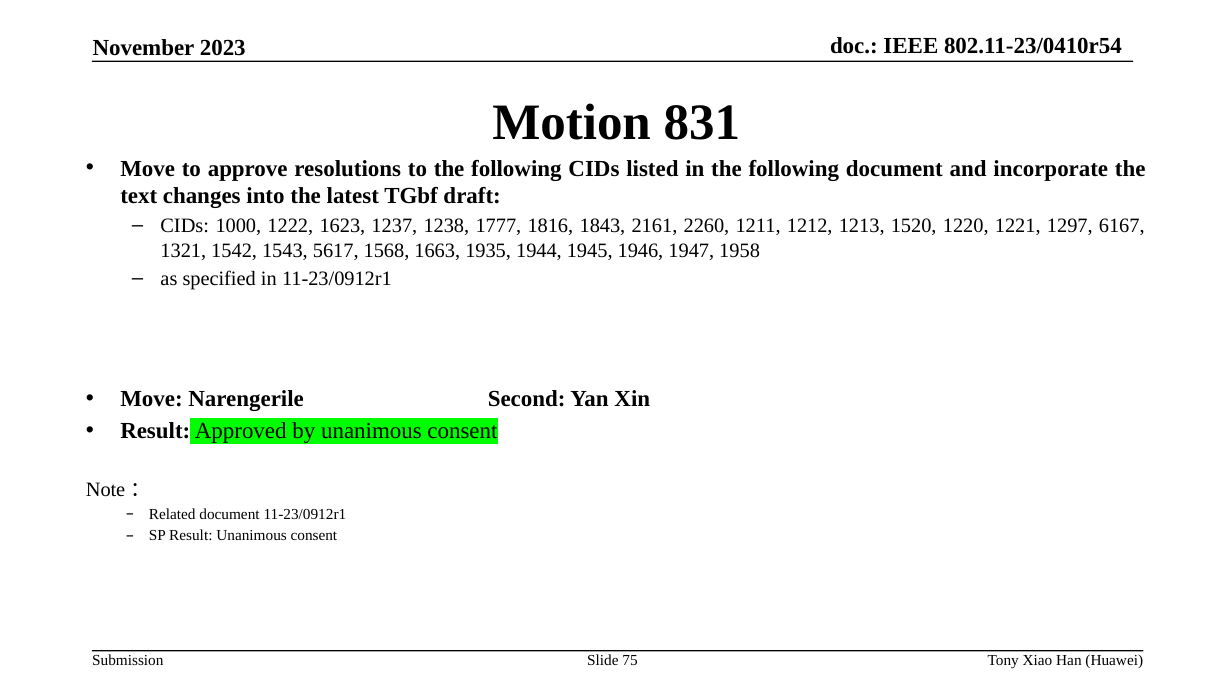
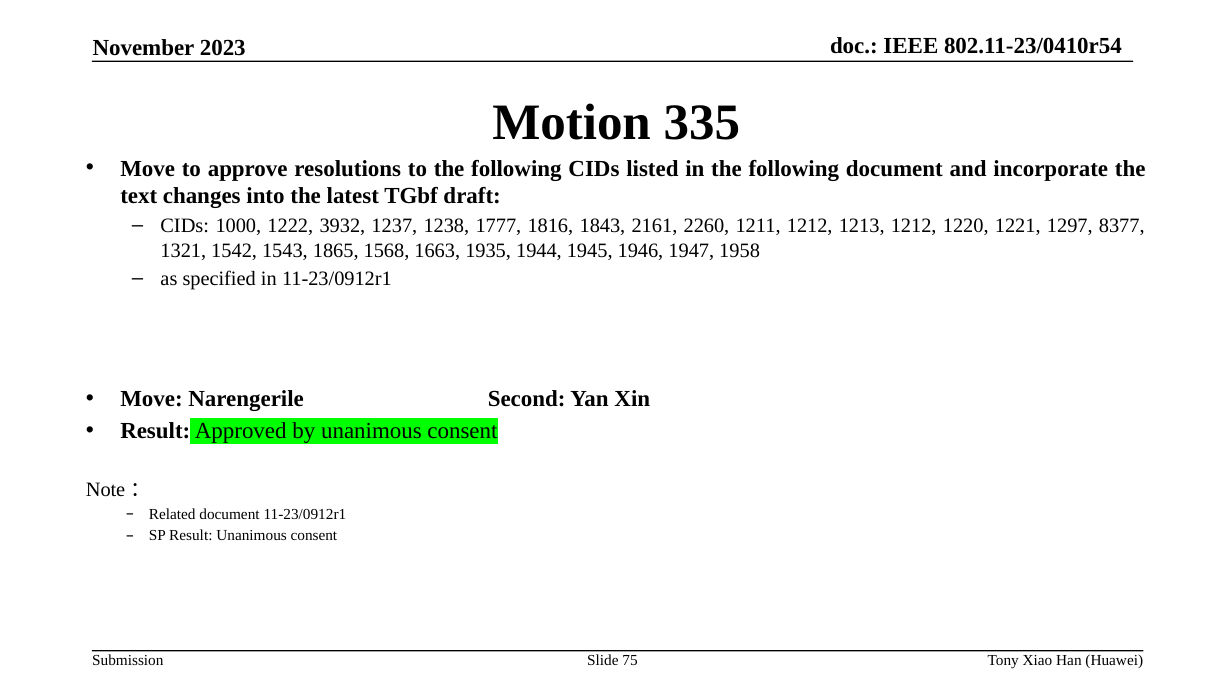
831: 831 -> 335
1623: 1623 -> 3932
1213 1520: 1520 -> 1212
6167: 6167 -> 8377
5617: 5617 -> 1865
